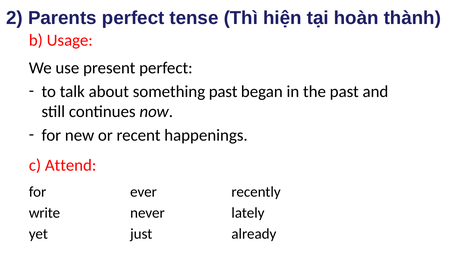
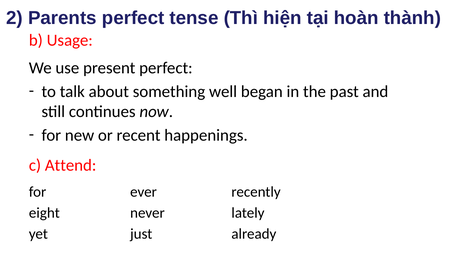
something past: past -> well
write: write -> eight
